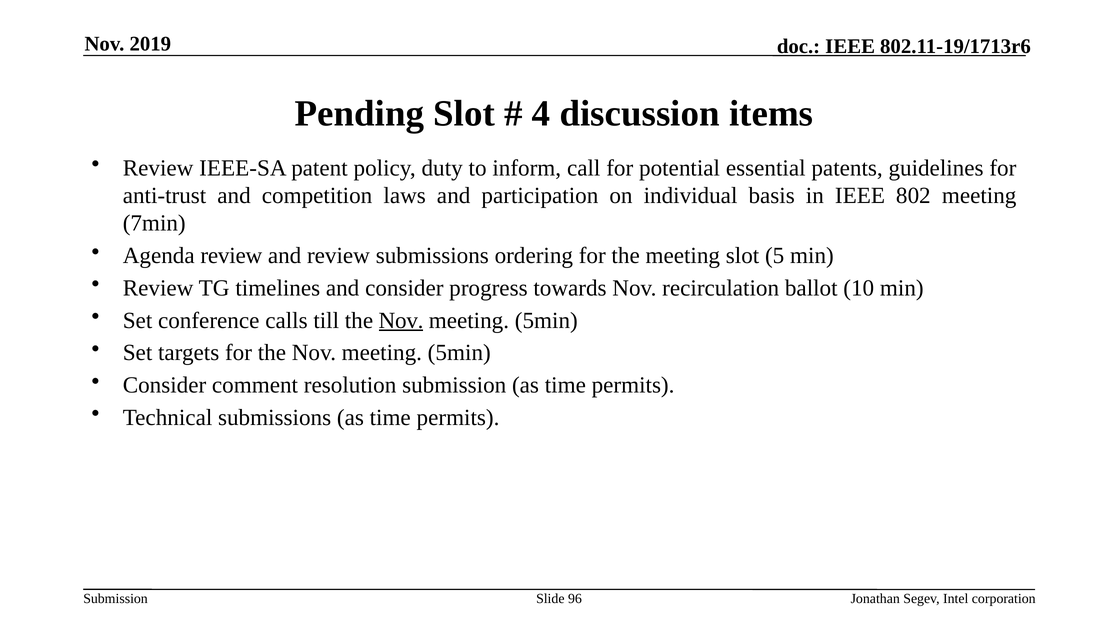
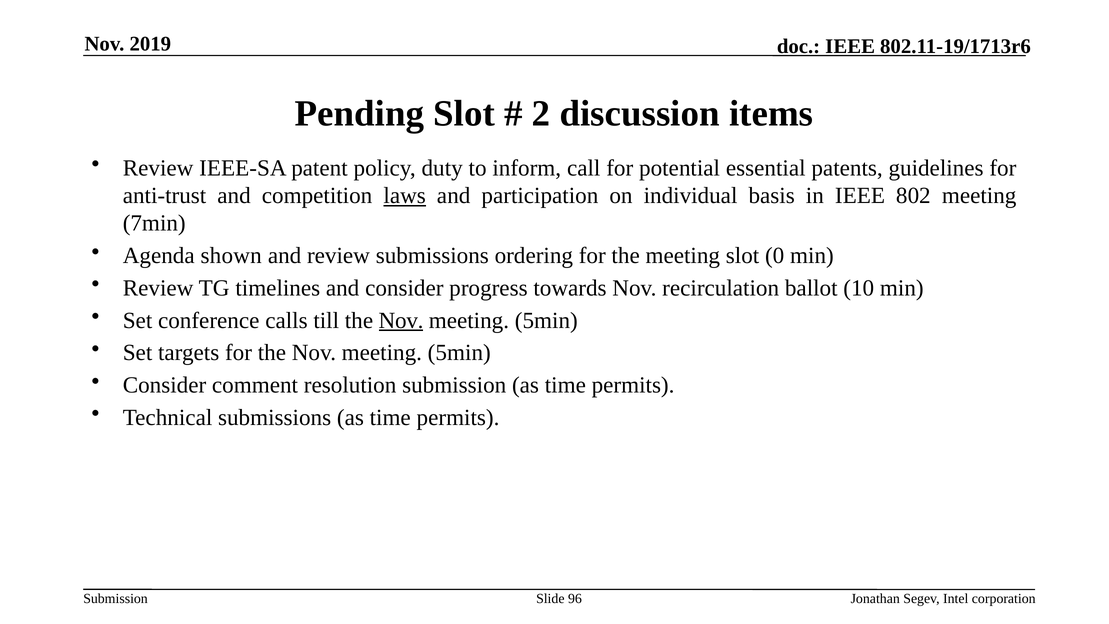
4: 4 -> 2
laws underline: none -> present
Agenda review: review -> shown
5: 5 -> 0
